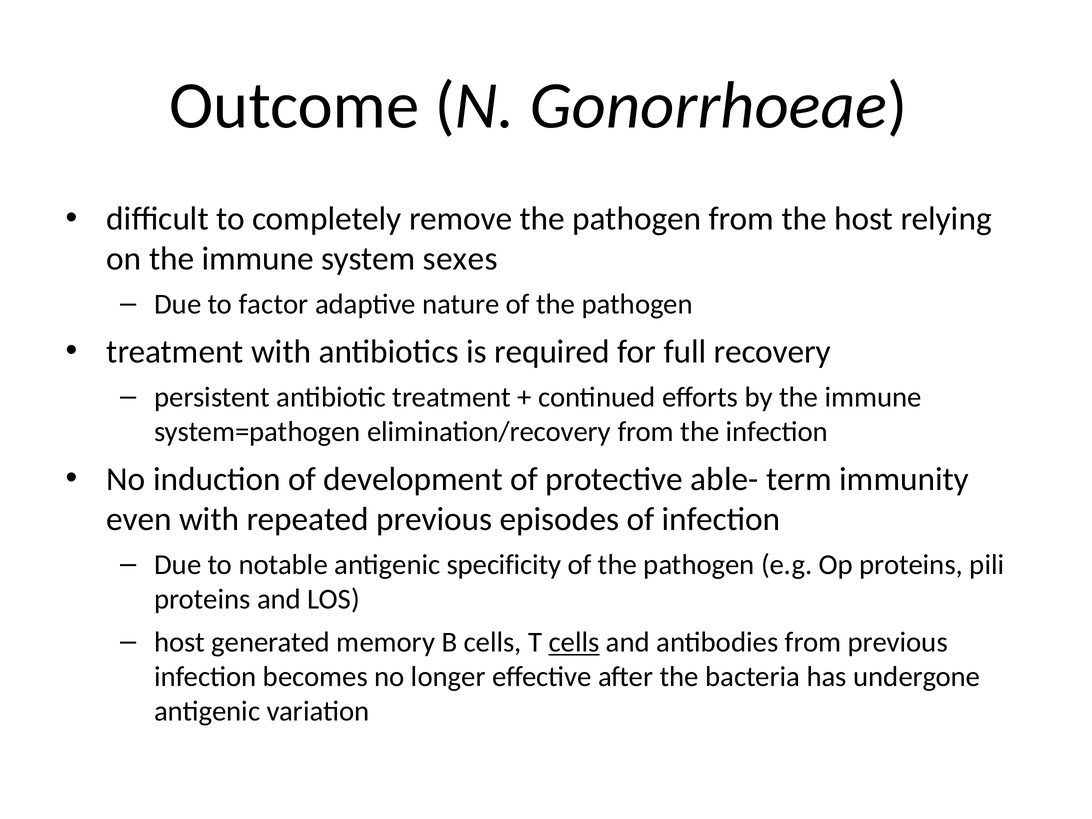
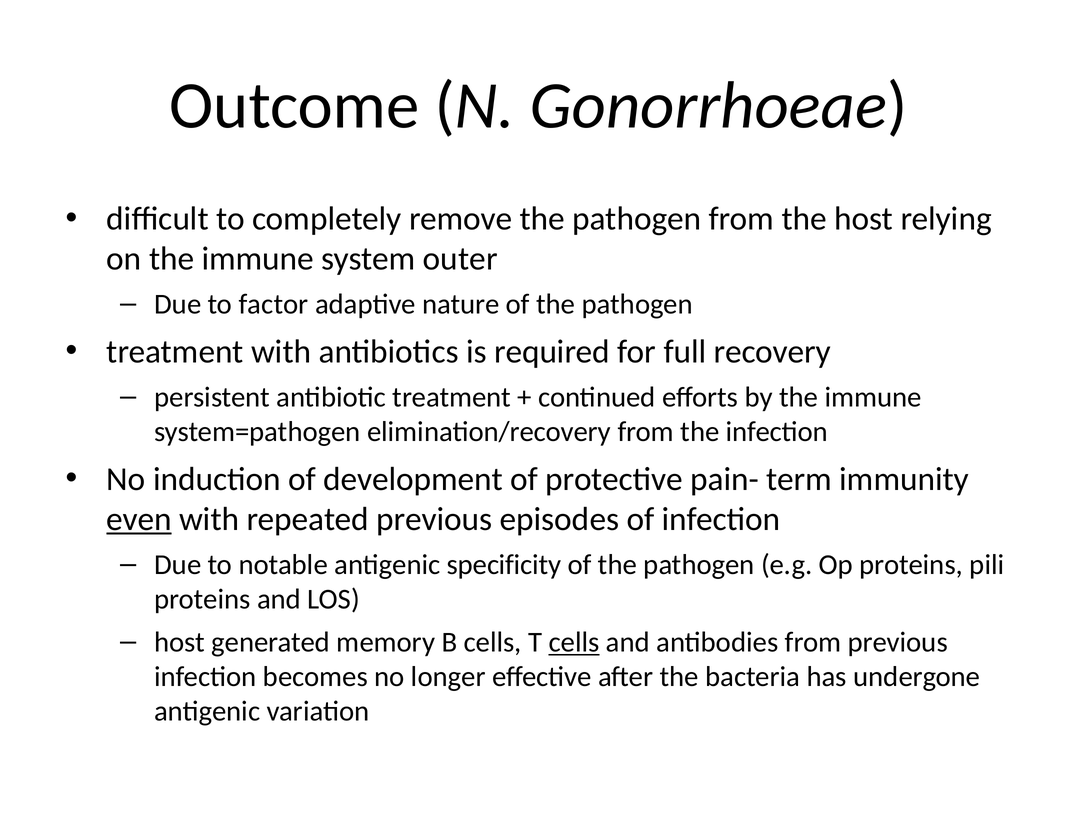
sexes: sexes -> outer
able-: able- -> pain-
even underline: none -> present
